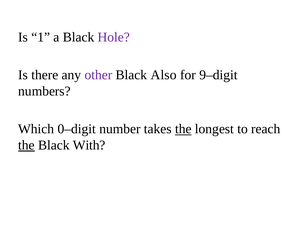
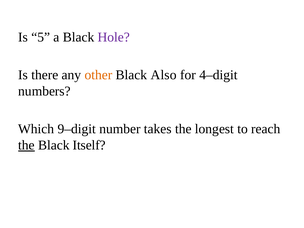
1: 1 -> 5
other colour: purple -> orange
9–digit: 9–digit -> 4–digit
0–digit: 0–digit -> 9–digit
the at (183, 129) underline: present -> none
With: With -> Itself
